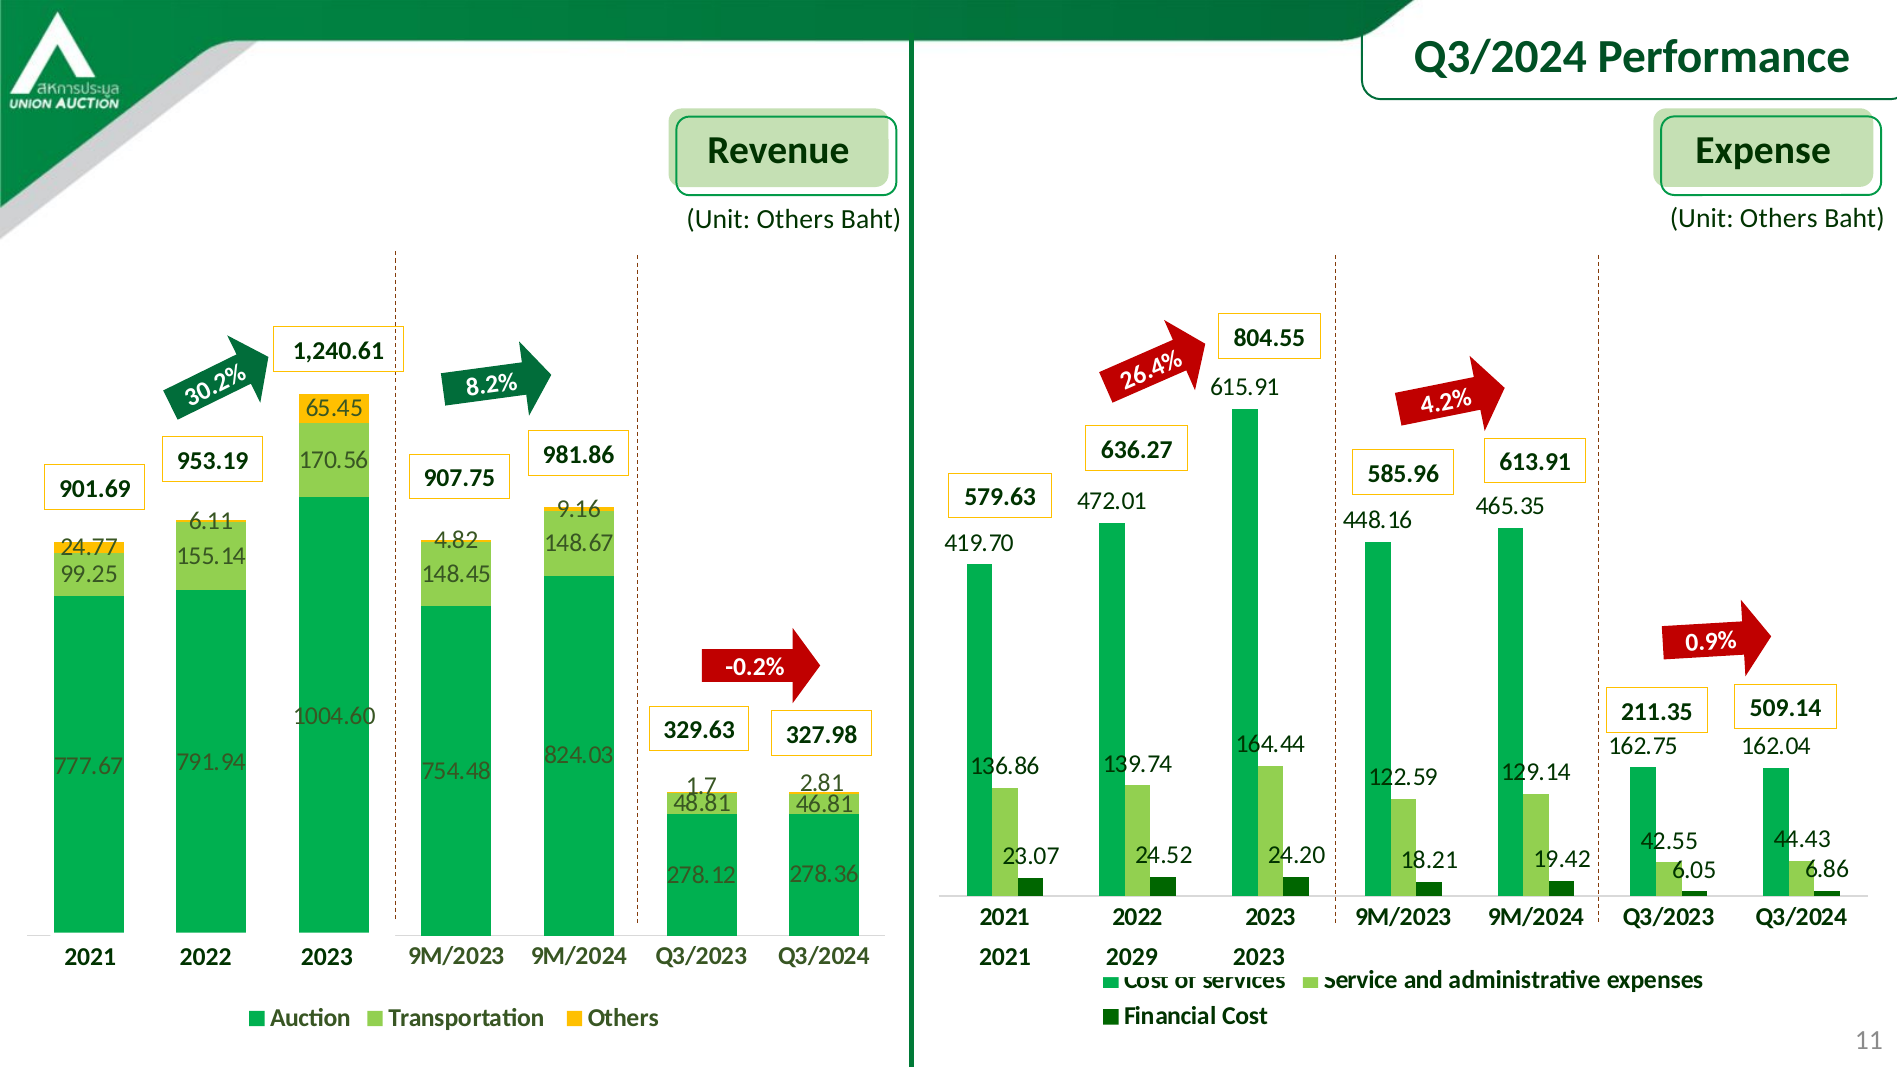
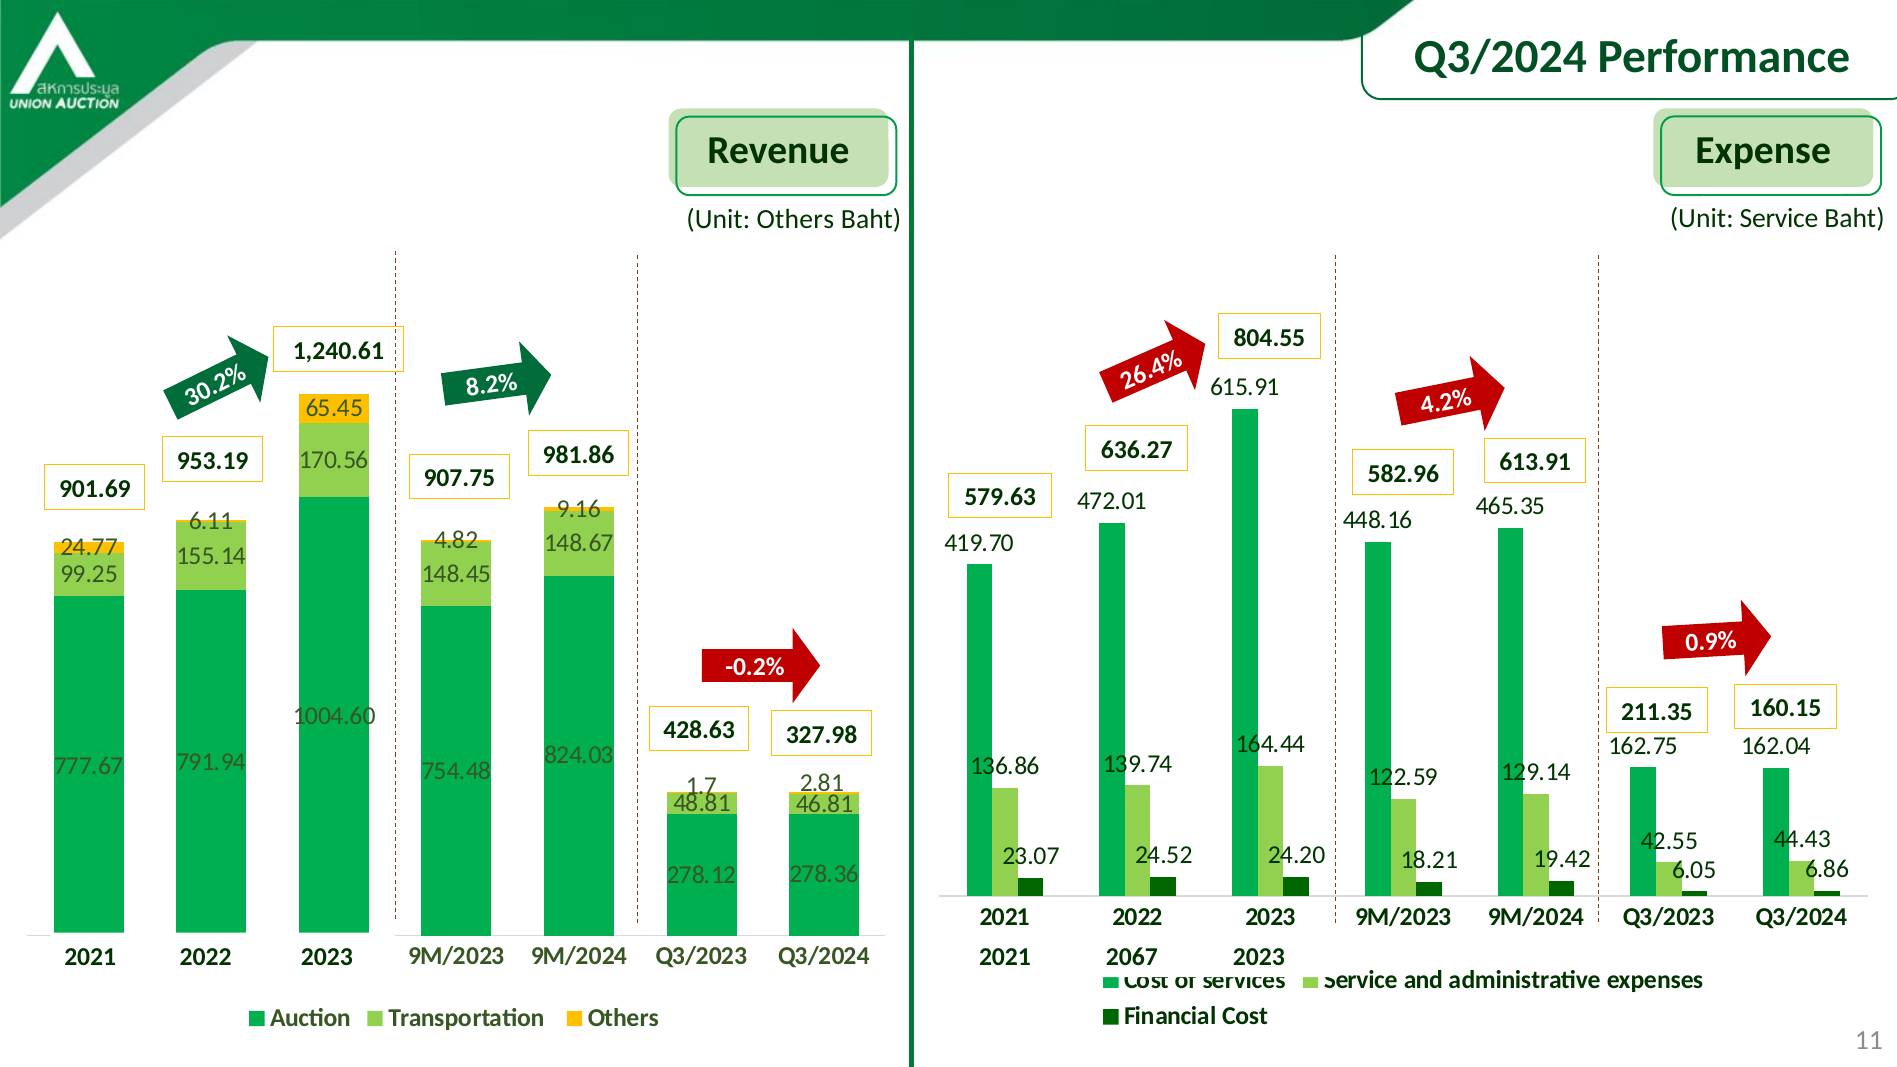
Baht Unit Others: Others -> Service
585.96: 585.96 -> 582.96
509.14: 509.14 -> 160.15
329.63: 329.63 -> 428.63
2029: 2029 -> 2067
